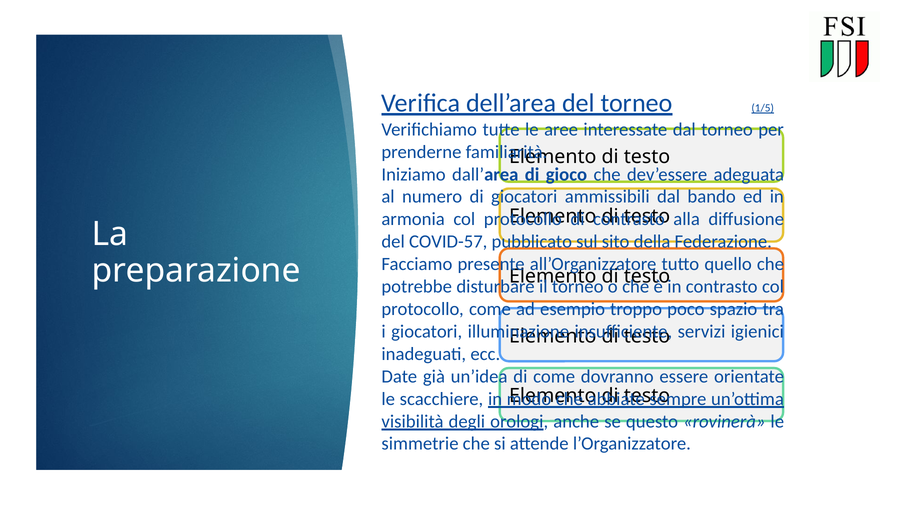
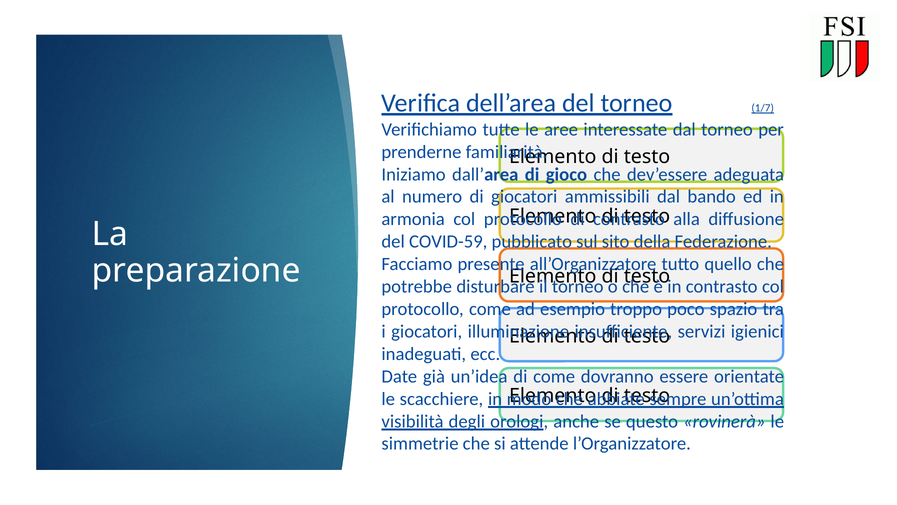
1/5: 1/5 -> 1/7
COVID-57: COVID-57 -> COVID-59
